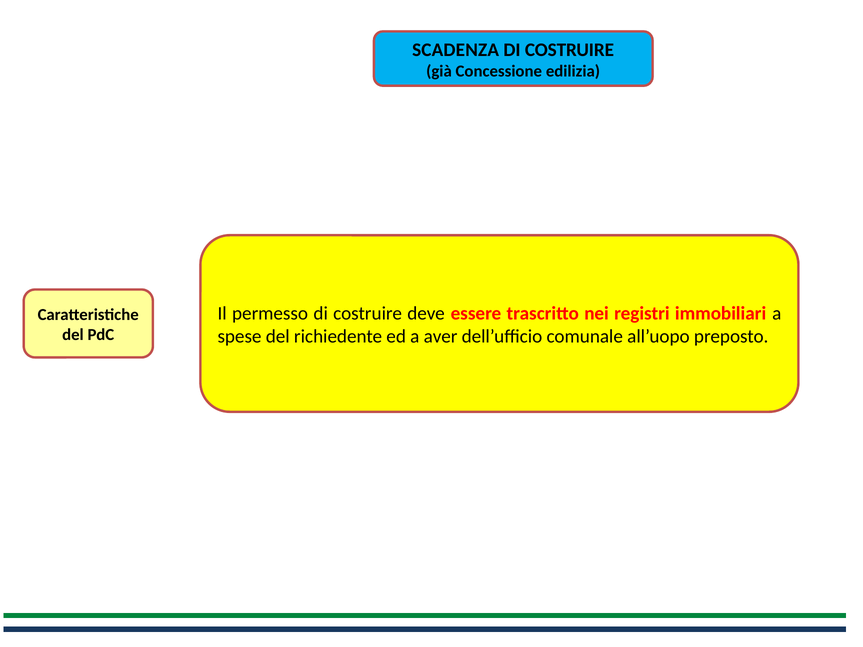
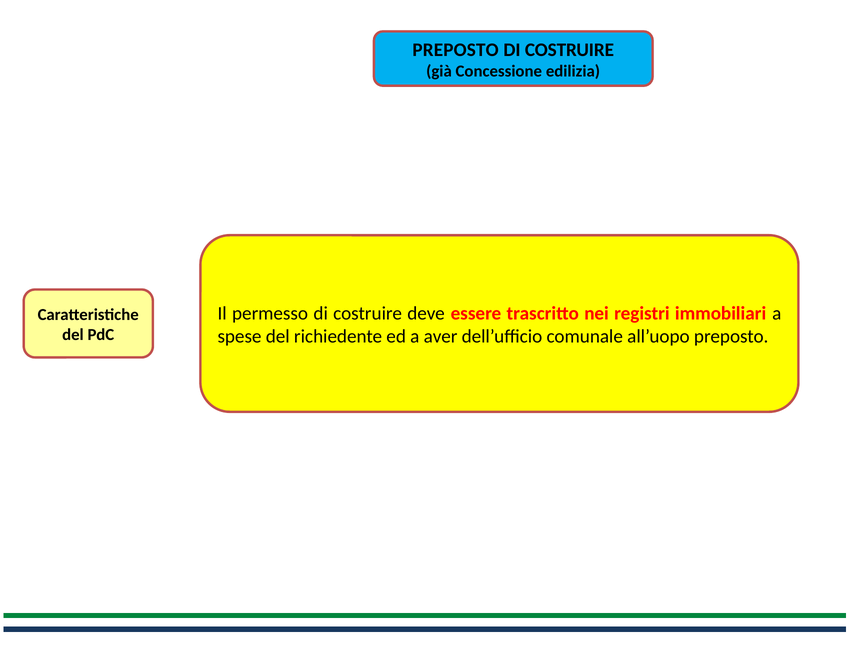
SCADENZA at (456, 50): SCADENZA -> PREPOSTO
